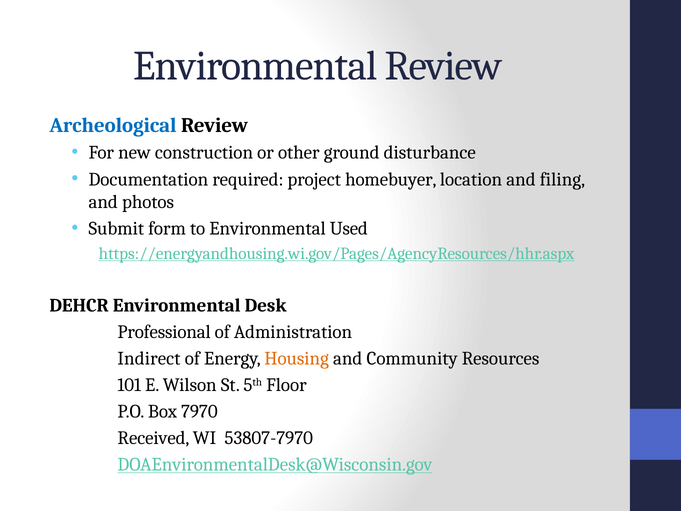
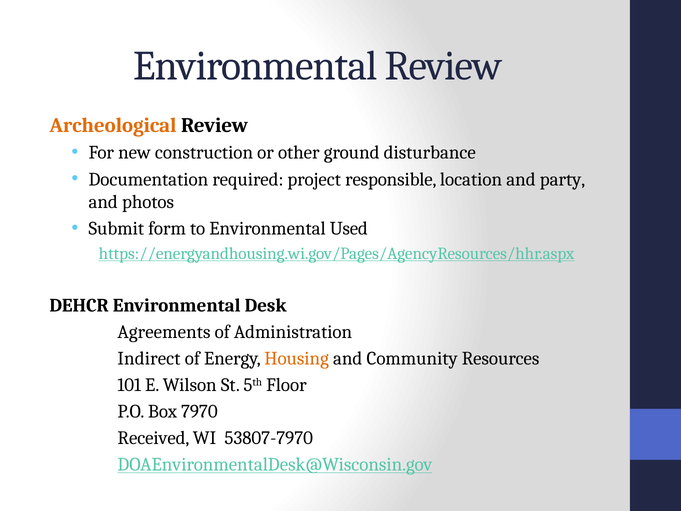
Archeological colour: blue -> orange
homebuyer: homebuyer -> responsible
filing: filing -> party
Professional: Professional -> Agreements
